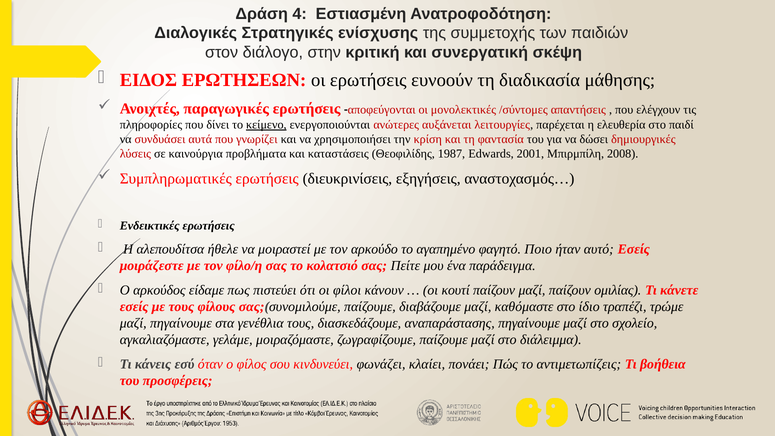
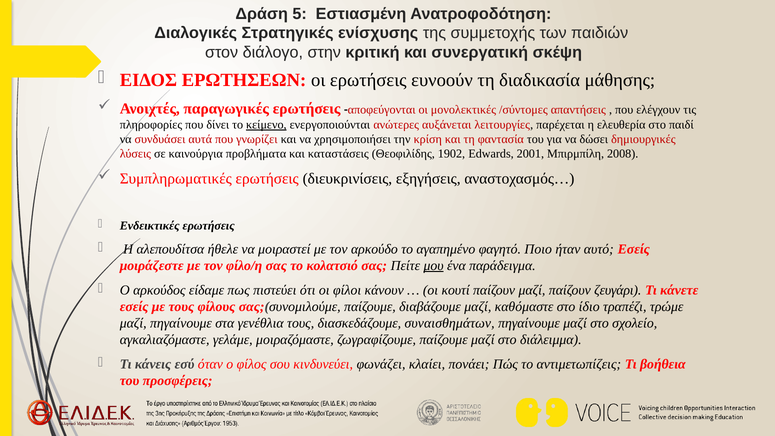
4: 4 -> 5
1987: 1987 -> 1902
μου underline: none -> present
ομιλίας: ομιλίας -> ζευγάρι
αναπαράστασης: αναπαράστασης -> συναισθημάτων
